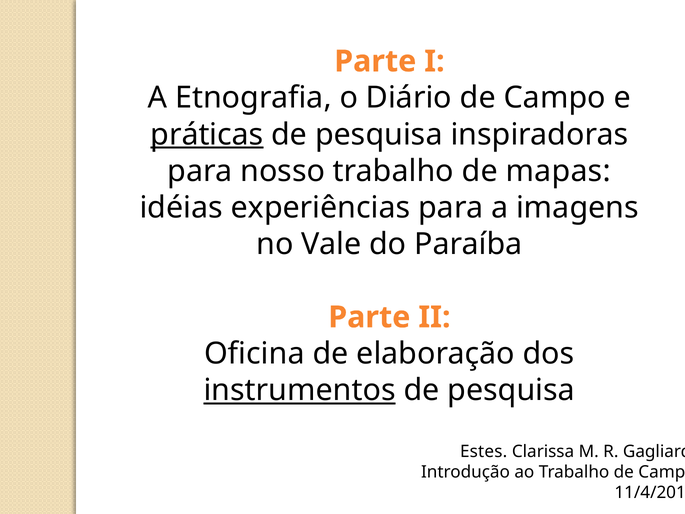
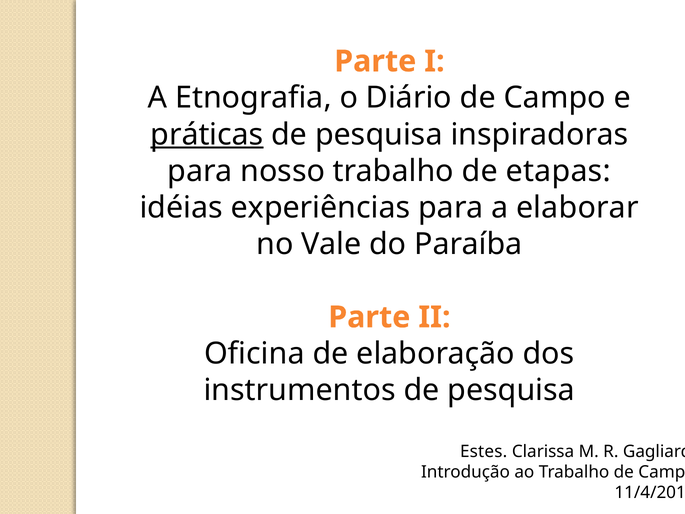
mapas: mapas -> etapas
imagens: imagens -> elaborar
instrumentos underline: present -> none
